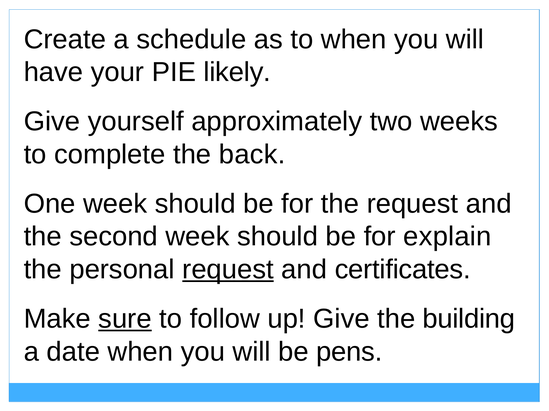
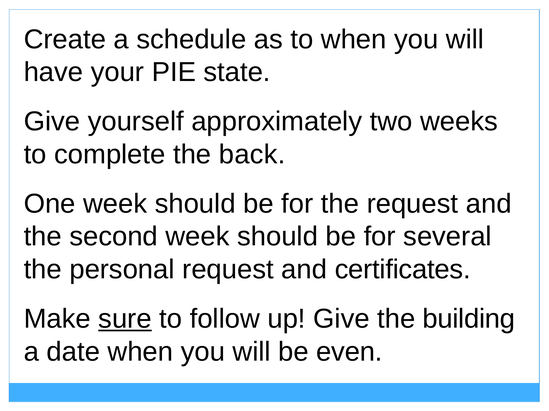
likely: likely -> state
explain: explain -> several
request at (228, 270) underline: present -> none
pens: pens -> even
